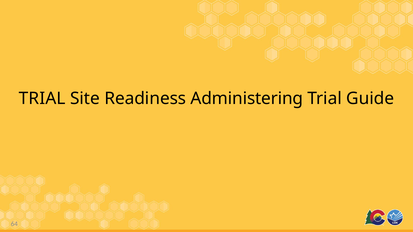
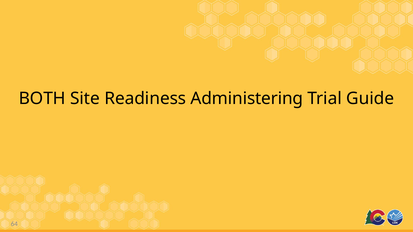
TRIAL at (42, 99): TRIAL -> BOTH
